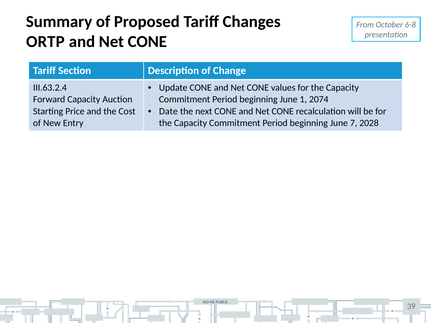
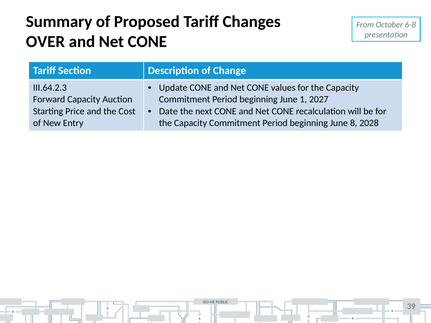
ORTP: ORTP -> OVER
III.63.2.4: III.63.2.4 -> III.64.2.3
2074: 2074 -> 2027
7: 7 -> 8
